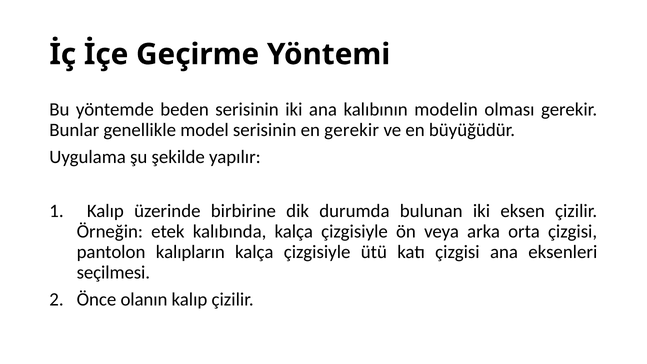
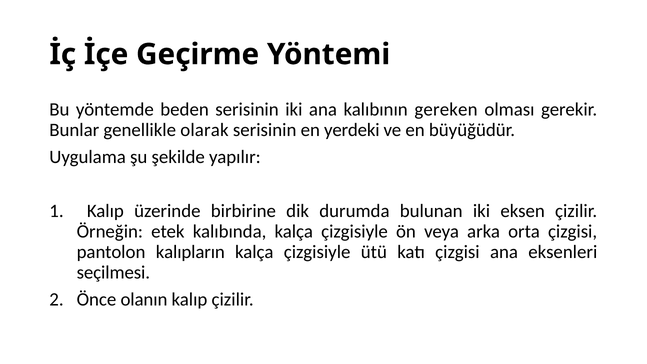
modelin: modelin -> gereken
model: model -> olarak
en gerekir: gerekir -> yerdeki
